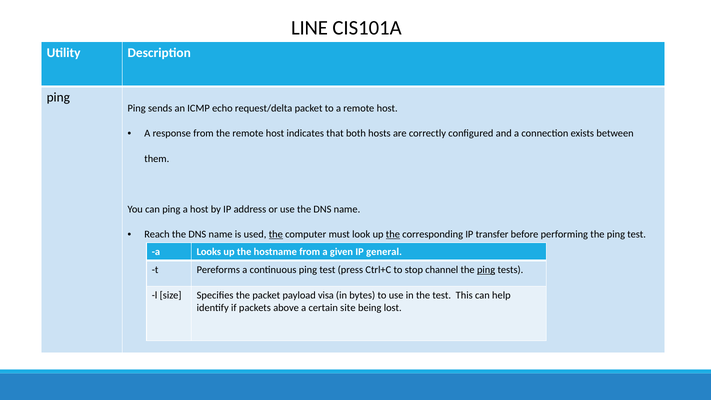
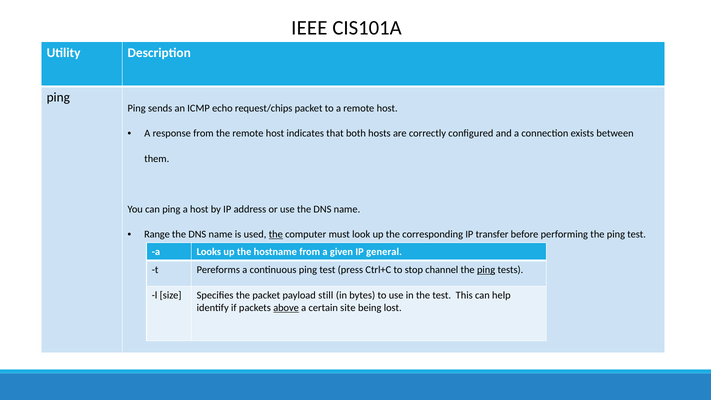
LINE: LINE -> IEEE
request/delta: request/delta -> request/chips
Reach: Reach -> Range
the at (393, 234) underline: present -> none
visa: visa -> still
above underline: none -> present
